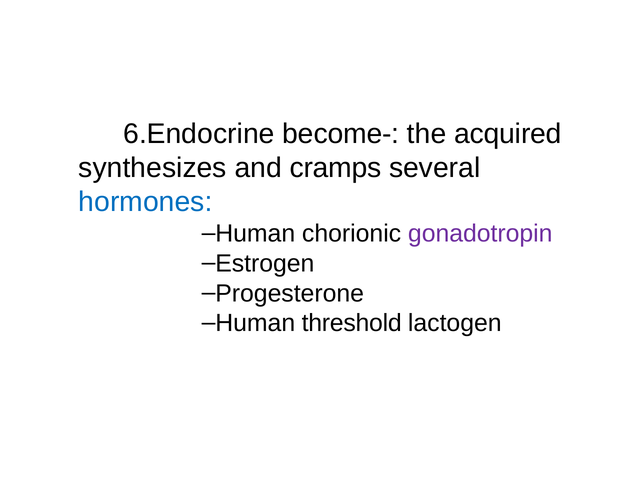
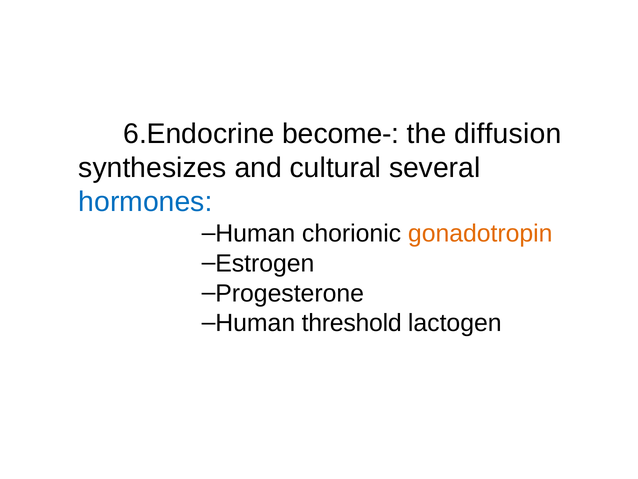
acquired: acquired -> diffusion
cramps: cramps -> cultural
gonadotropin colour: purple -> orange
